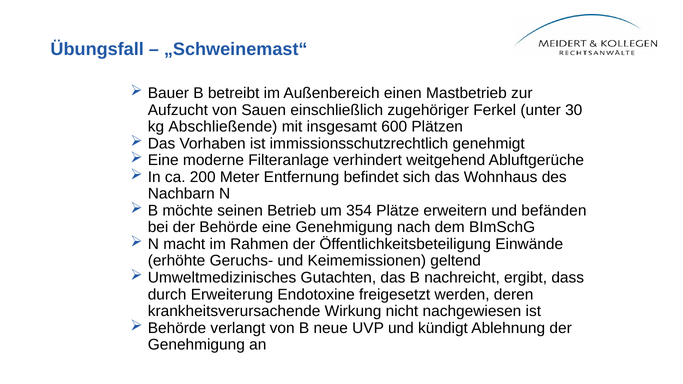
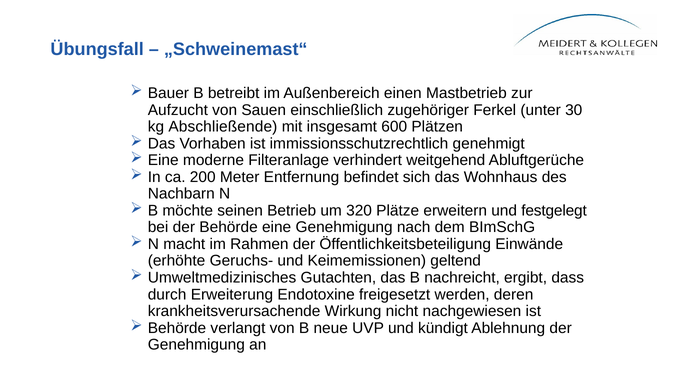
354: 354 -> 320
befänden: befänden -> festgelegt
